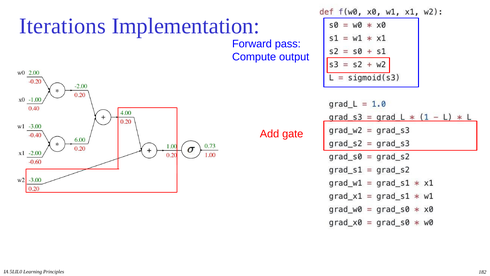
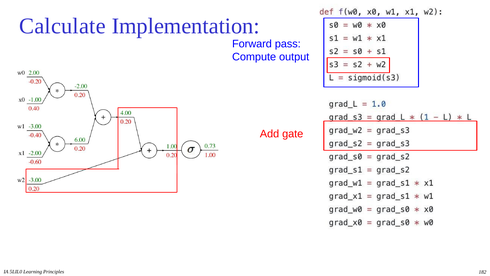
Iterations: Iterations -> Calculate
